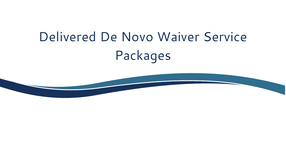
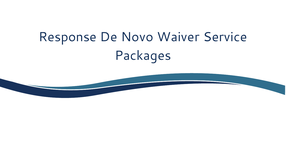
Delivered: Delivered -> Response
